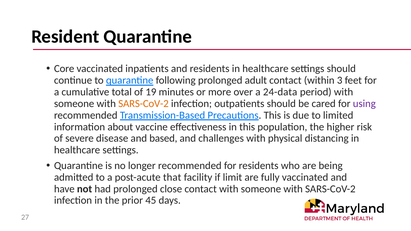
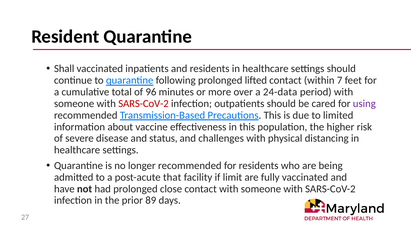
Core: Core -> Shall
adult: adult -> lifted
3: 3 -> 7
19: 19 -> 96
SARS-CoV-2 at (144, 104) colour: orange -> red
based: based -> status
45: 45 -> 89
